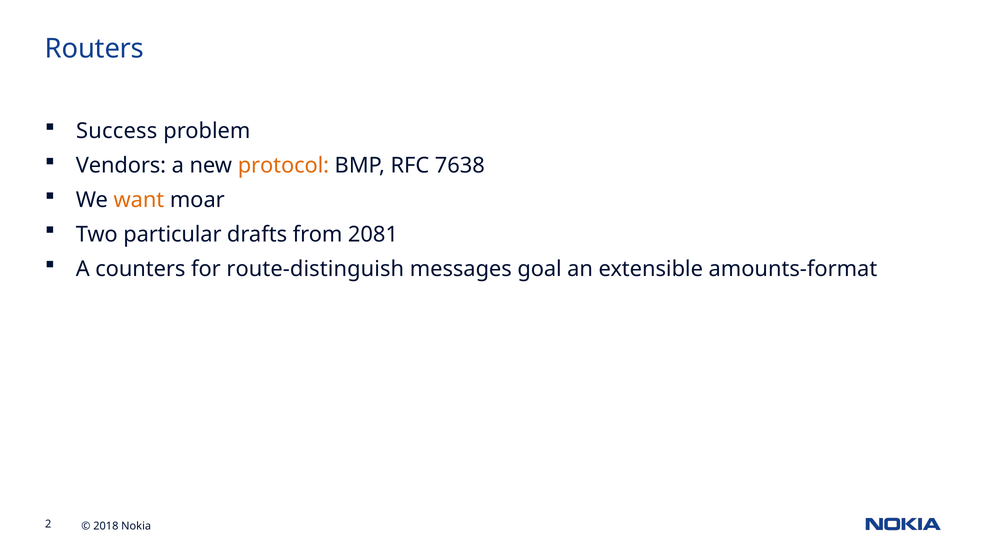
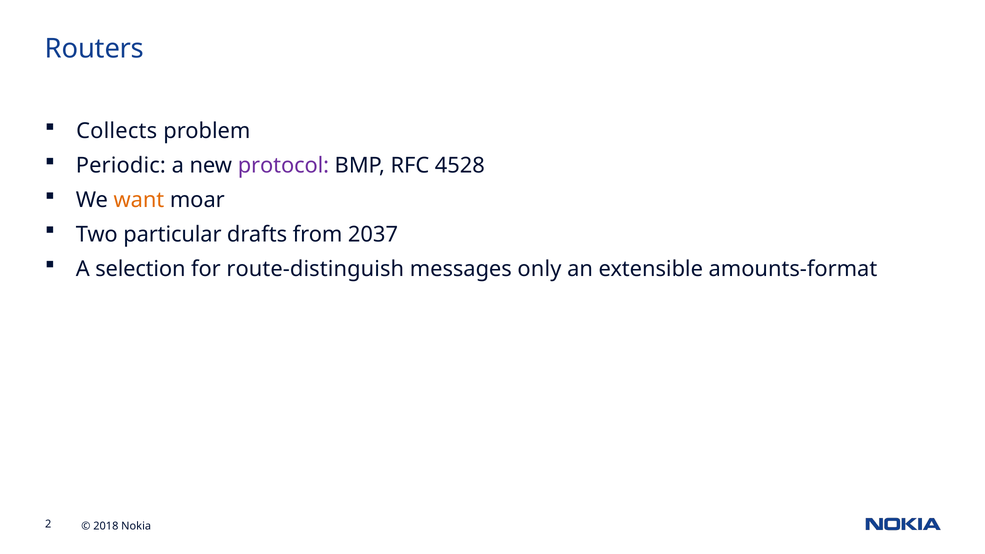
Success: Success -> Collects
Vendors: Vendors -> Periodic
protocol colour: orange -> purple
7638: 7638 -> 4528
2081: 2081 -> 2037
counters: counters -> selection
goal: goal -> only
